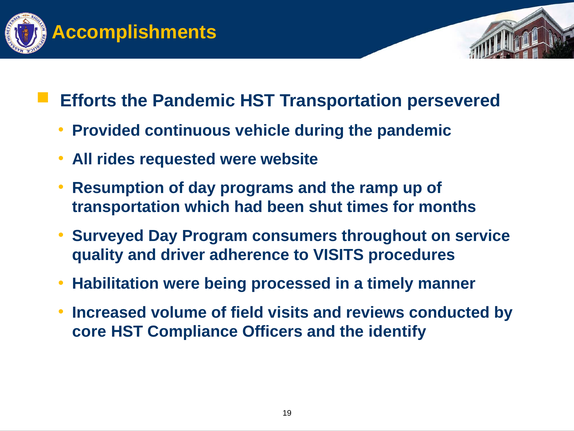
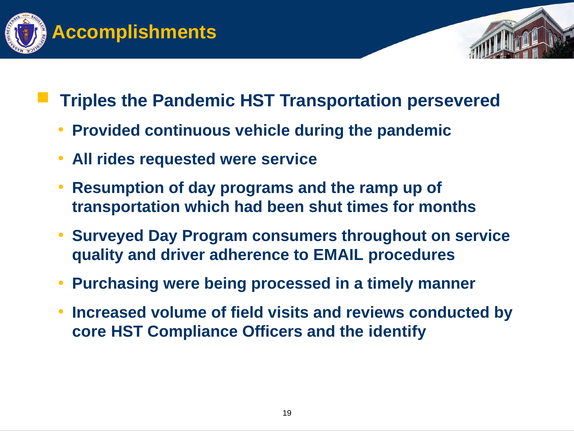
Efforts: Efforts -> Triples
were website: website -> service
to VISITS: VISITS -> EMAIL
Habilitation: Habilitation -> Purchasing
